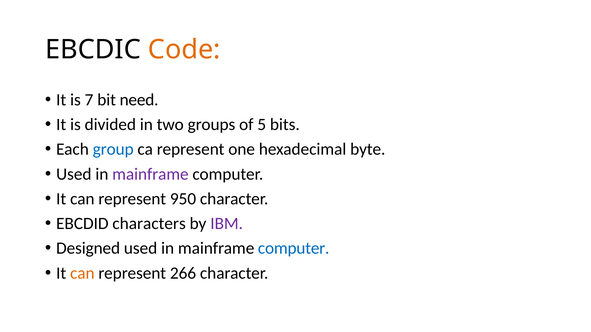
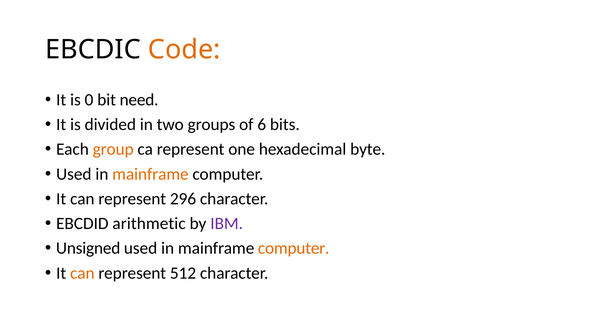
7: 7 -> 0
5: 5 -> 6
group colour: blue -> orange
mainframe at (150, 174) colour: purple -> orange
950: 950 -> 296
characters: characters -> arithmetic
Designed: Designed -> Unsigned
computer at (294, 249) colour: blue -> orange
266: 266 -> 512
